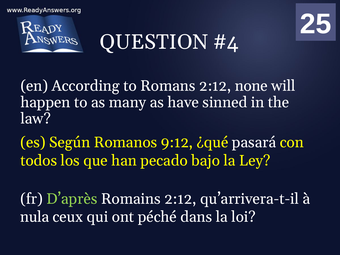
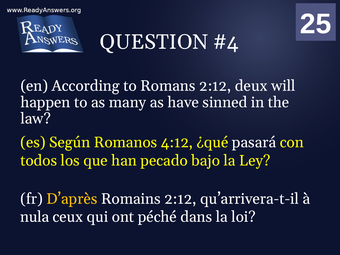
none: none -> deux
9:12: 9:12 -> 4:12
D’après colour: light green -> yellow
